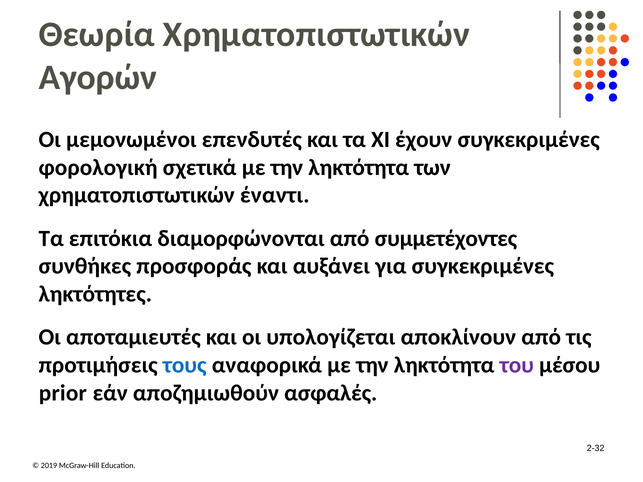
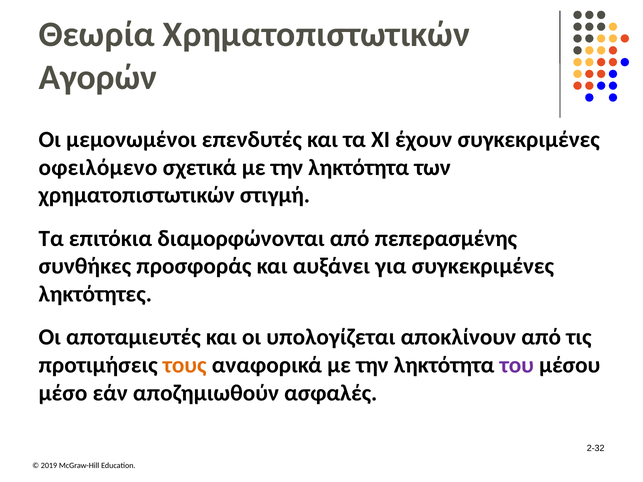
φορολογική: φορολογική -> οφειλόμενο
έναντι: έναντι -> στιγμή
συμμετέχοντες: συμμετέχοντες -> πεπερασμένης
τους colour: blue -> orange
prior: prior -> μέσο
